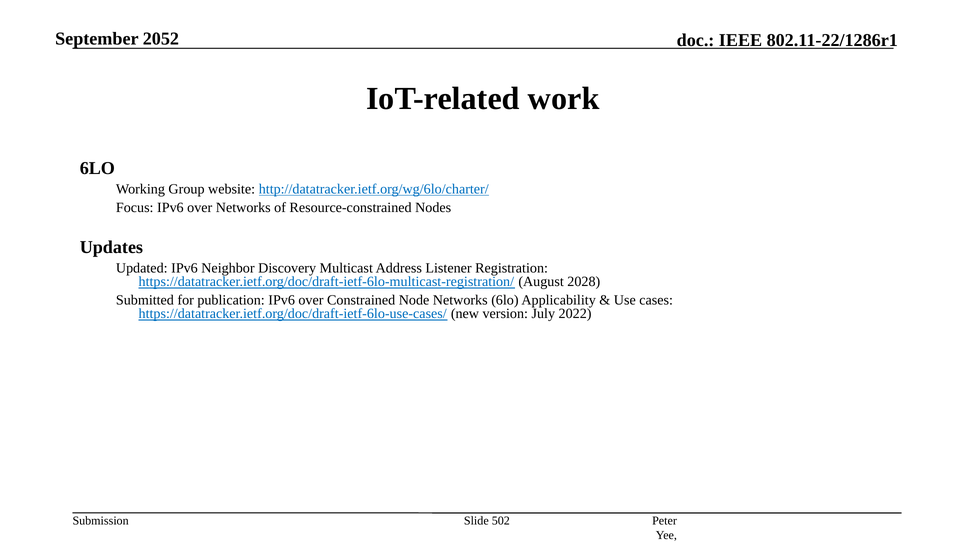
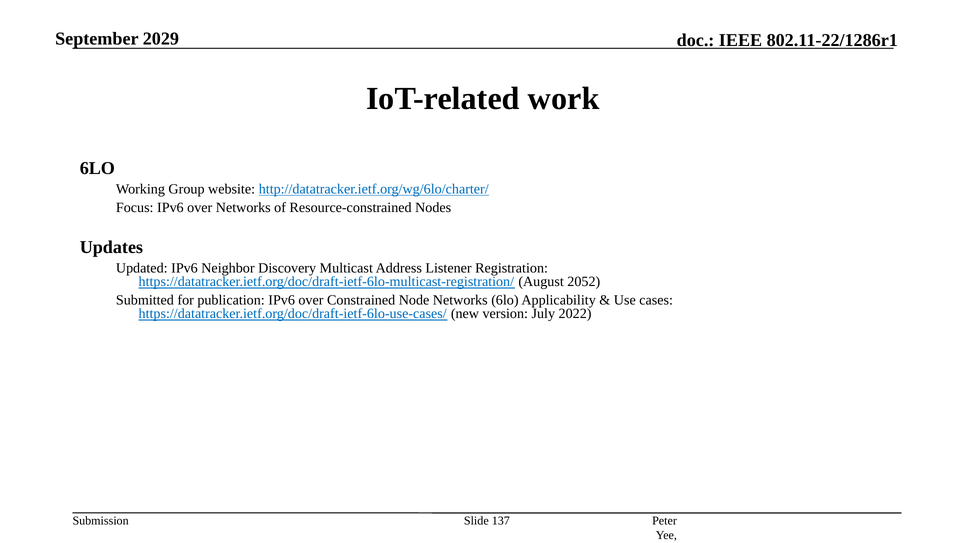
2052: 2052 -> 2029
2028: 2028 -> 2052
502: 502 -> 137
